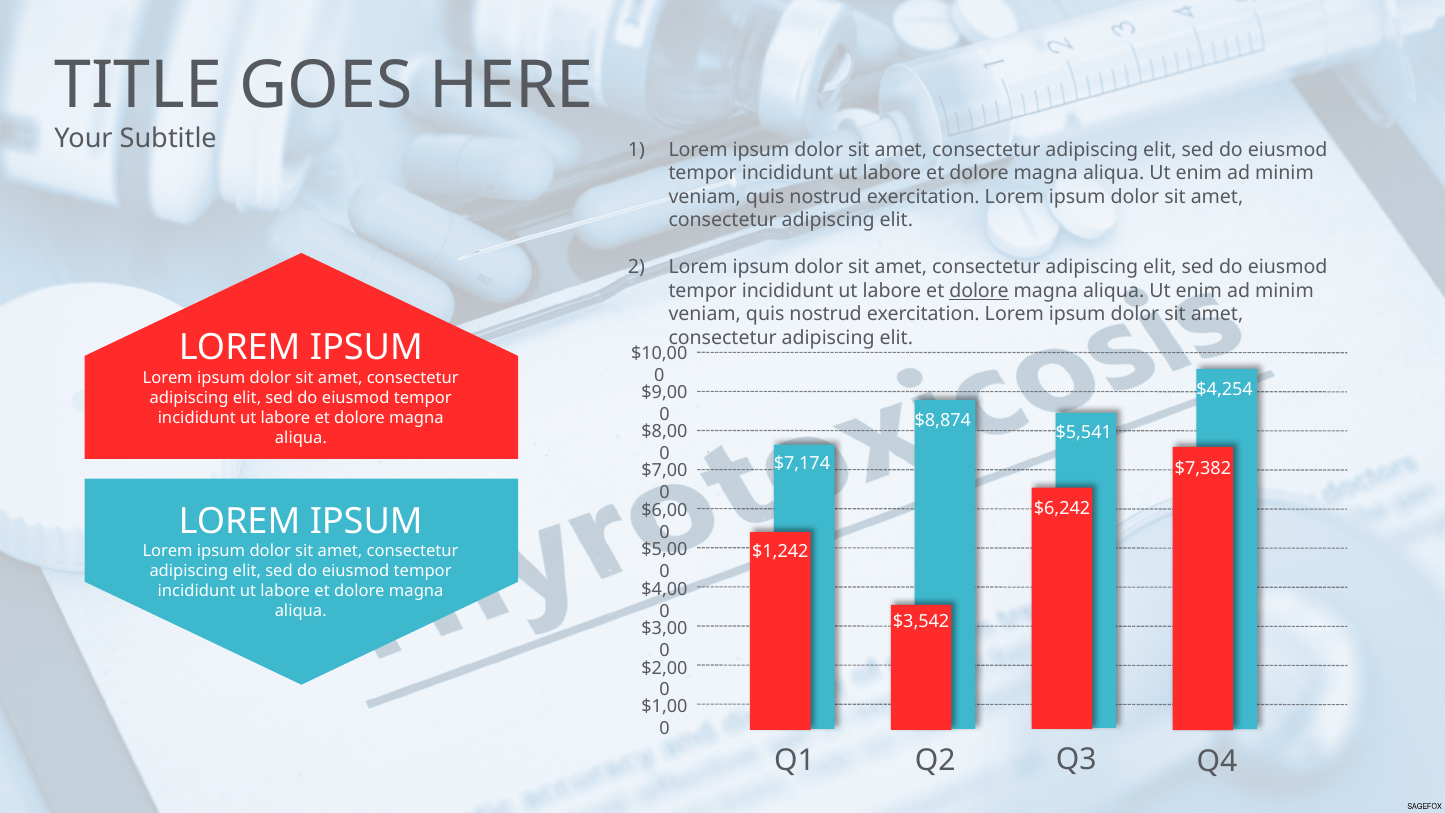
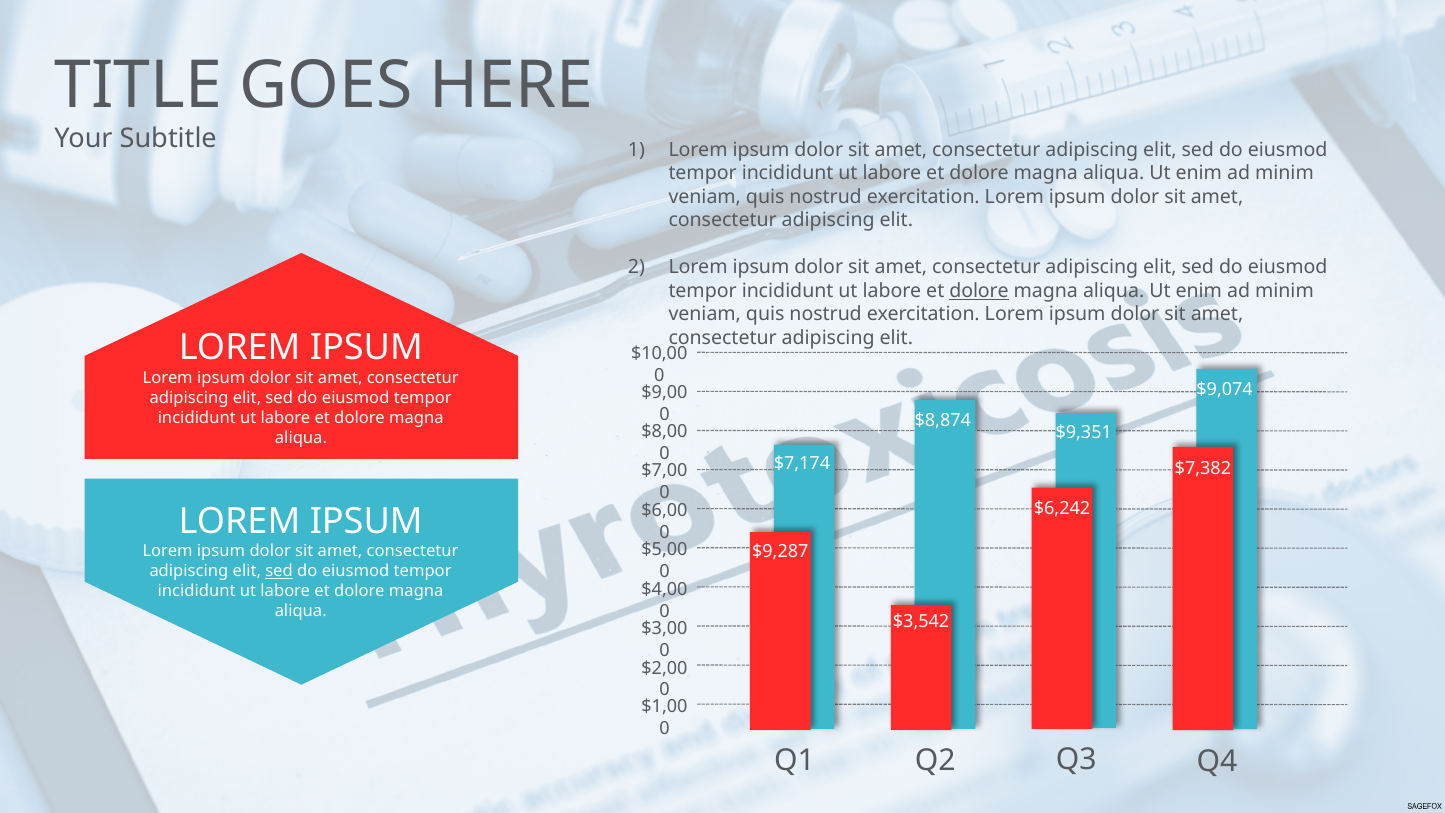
$4,254: $4,254 -> $9,074
$5,541: $5,541 -> $9,351
$1,242: $1,242 -> $9,287
sed at (279, 571) underline: none -> present
